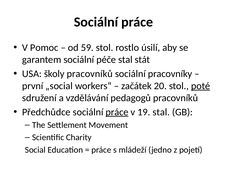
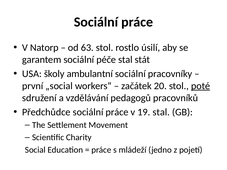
Pomoc: Pomoc -> Natorp
59: 59 -> 63
školy pracovníků: pracovníků -> ambulantní
práce at (117, 112) underline: present -> none
